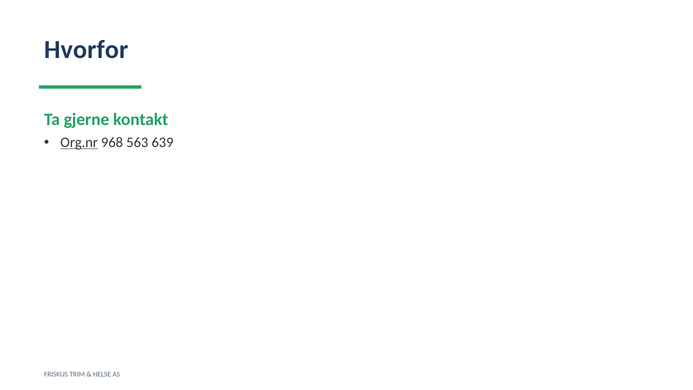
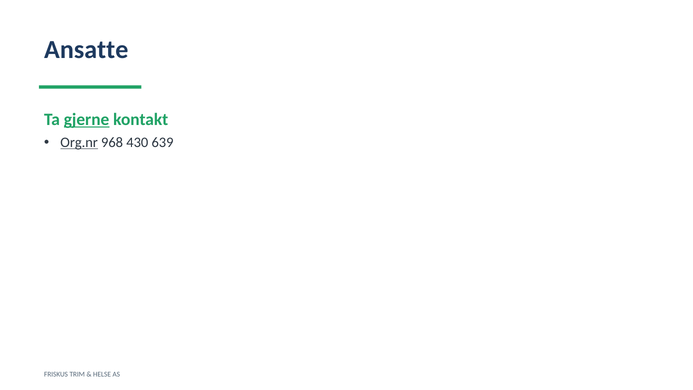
Hvorfor: Hvorfor -> Ansatte
gjerne underline: none -> present
563: 563 -> 430
